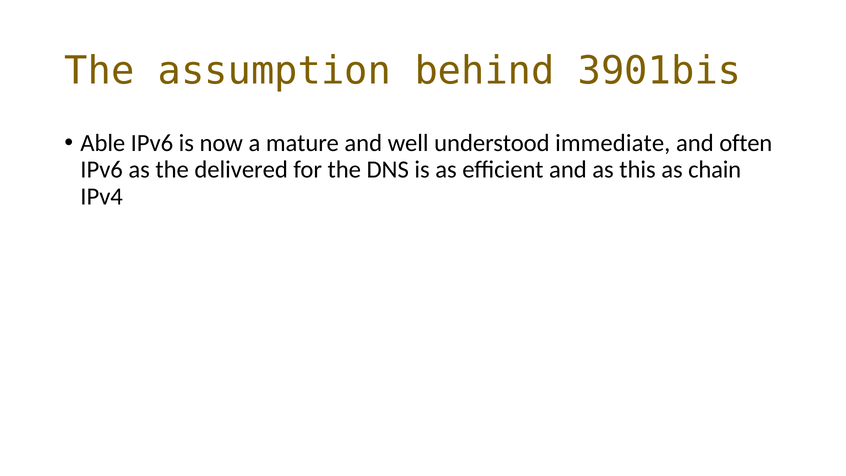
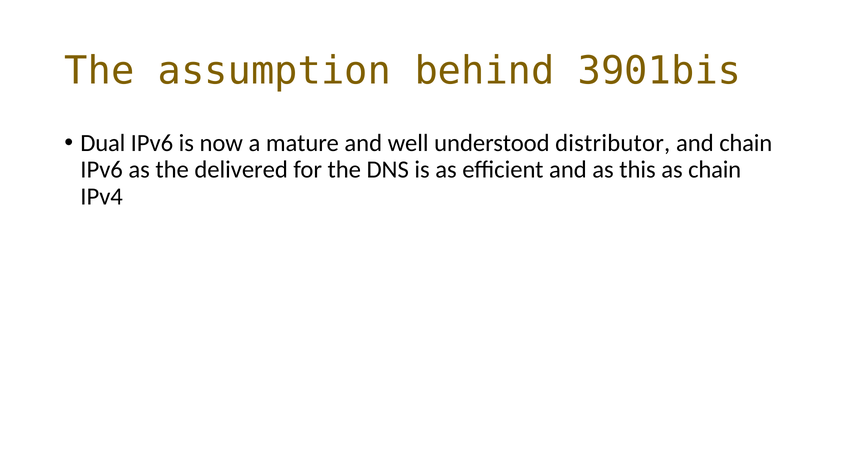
Able: Able -> Dual
immediate: immediate -> distributor
and often: often -> chain
